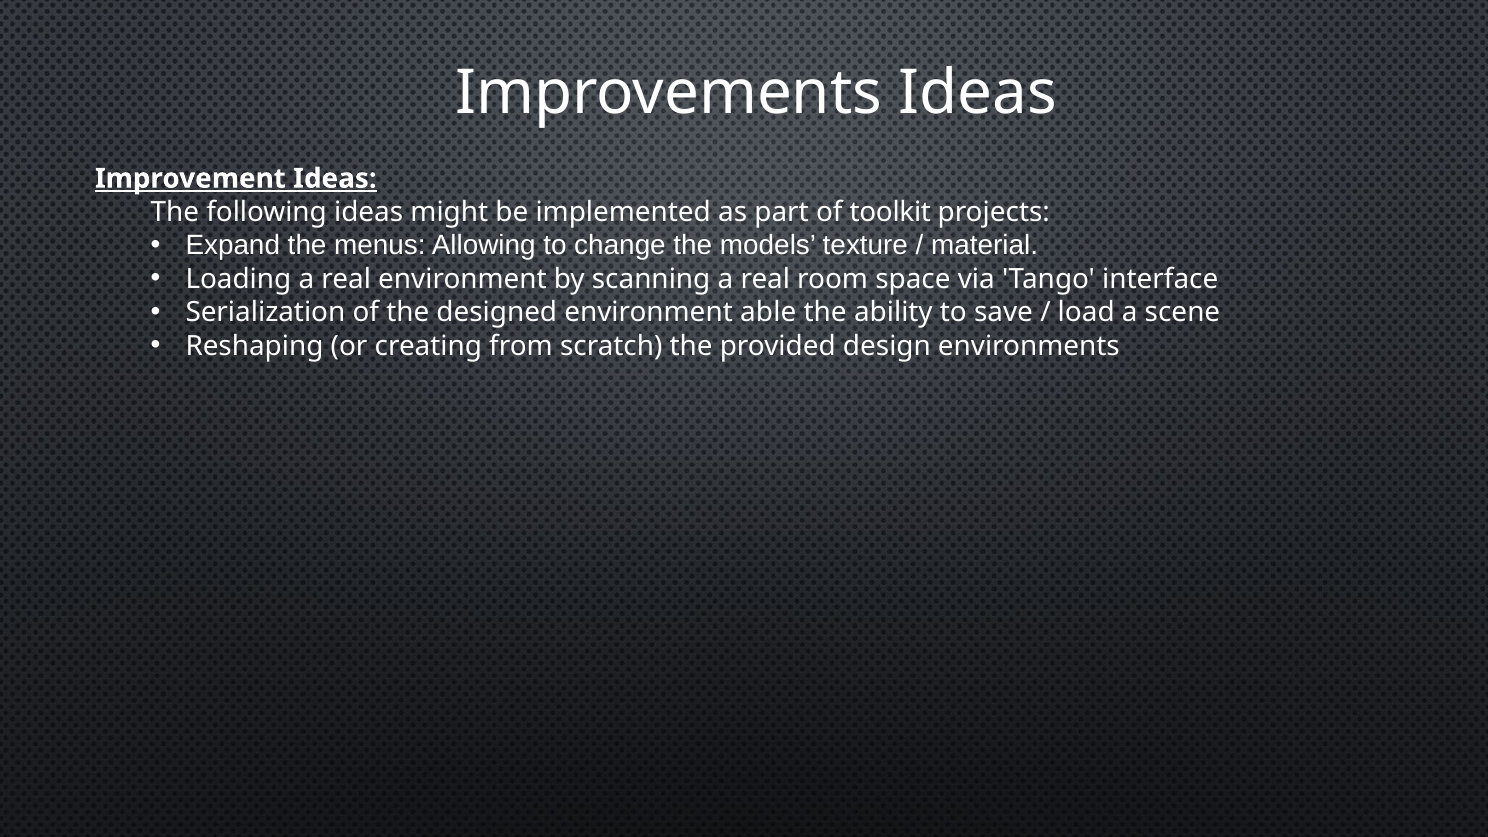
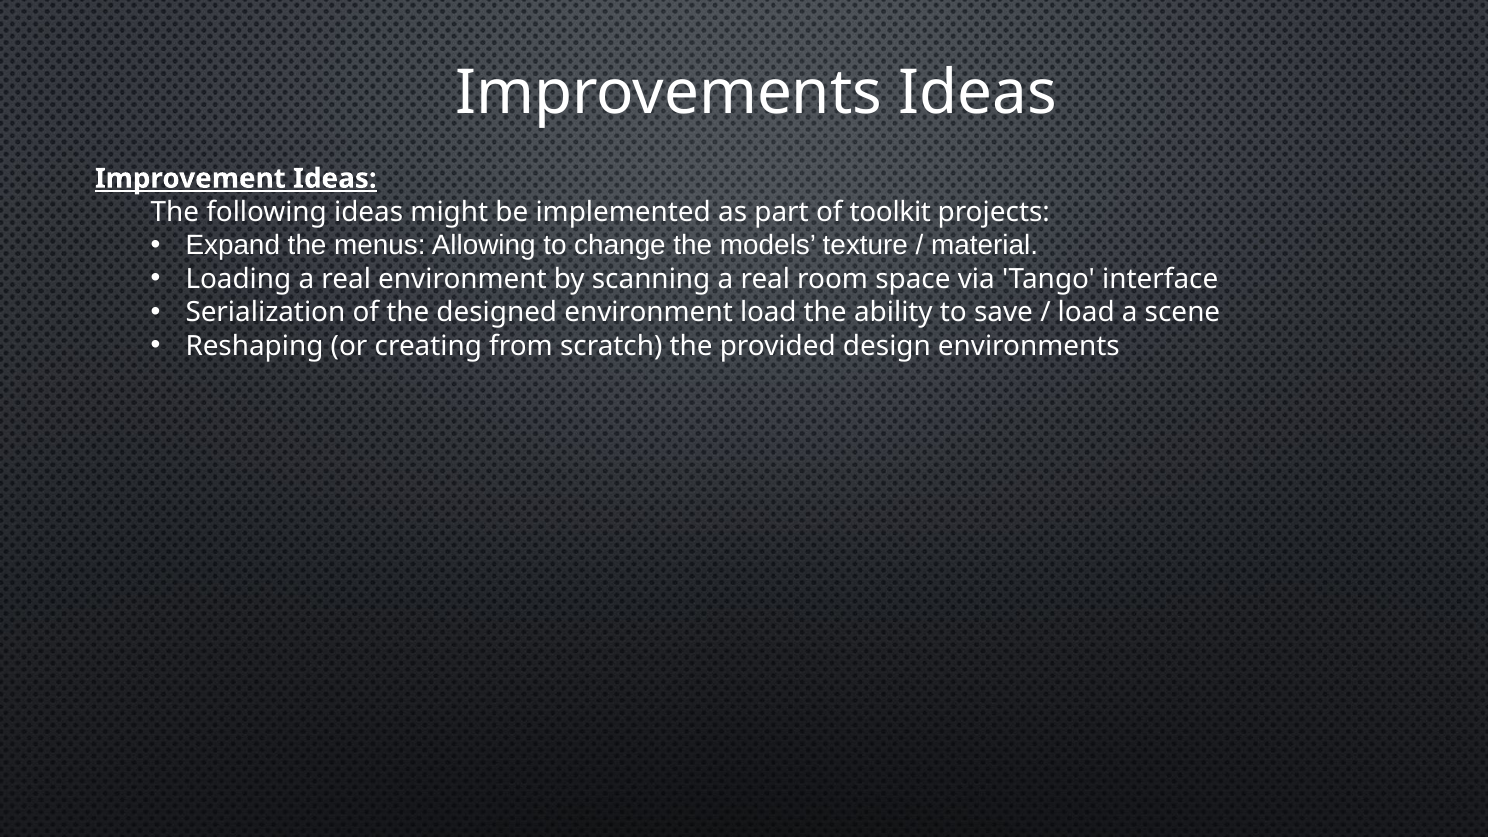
environment able: able -> load
